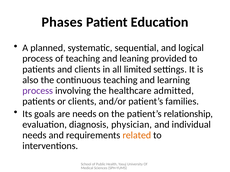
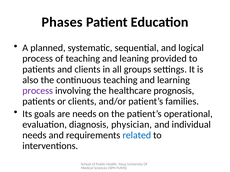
limited: limited -> groups
admitted: admitted -> prognosis
relationship: relationship -> operational
related colour: orange -> blue
